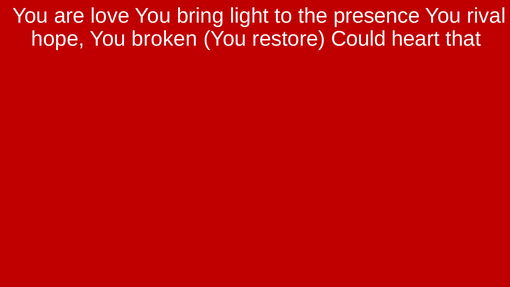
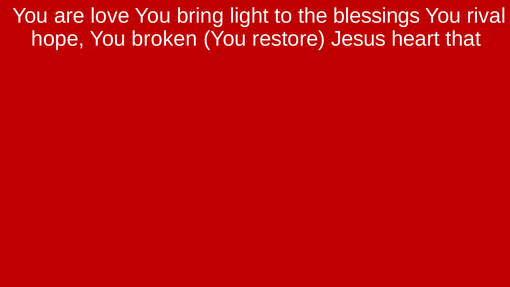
presence: presence -> blessings
Could: Could -> Jesus
